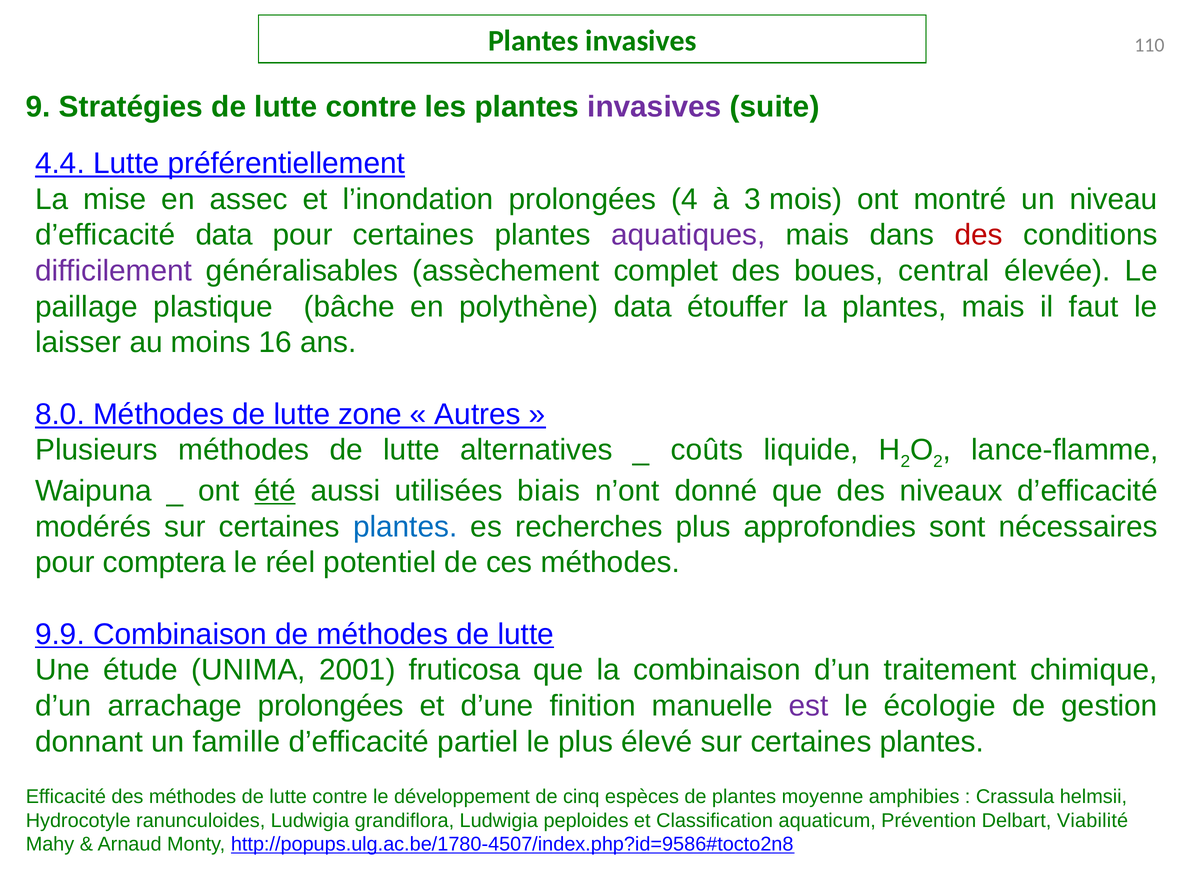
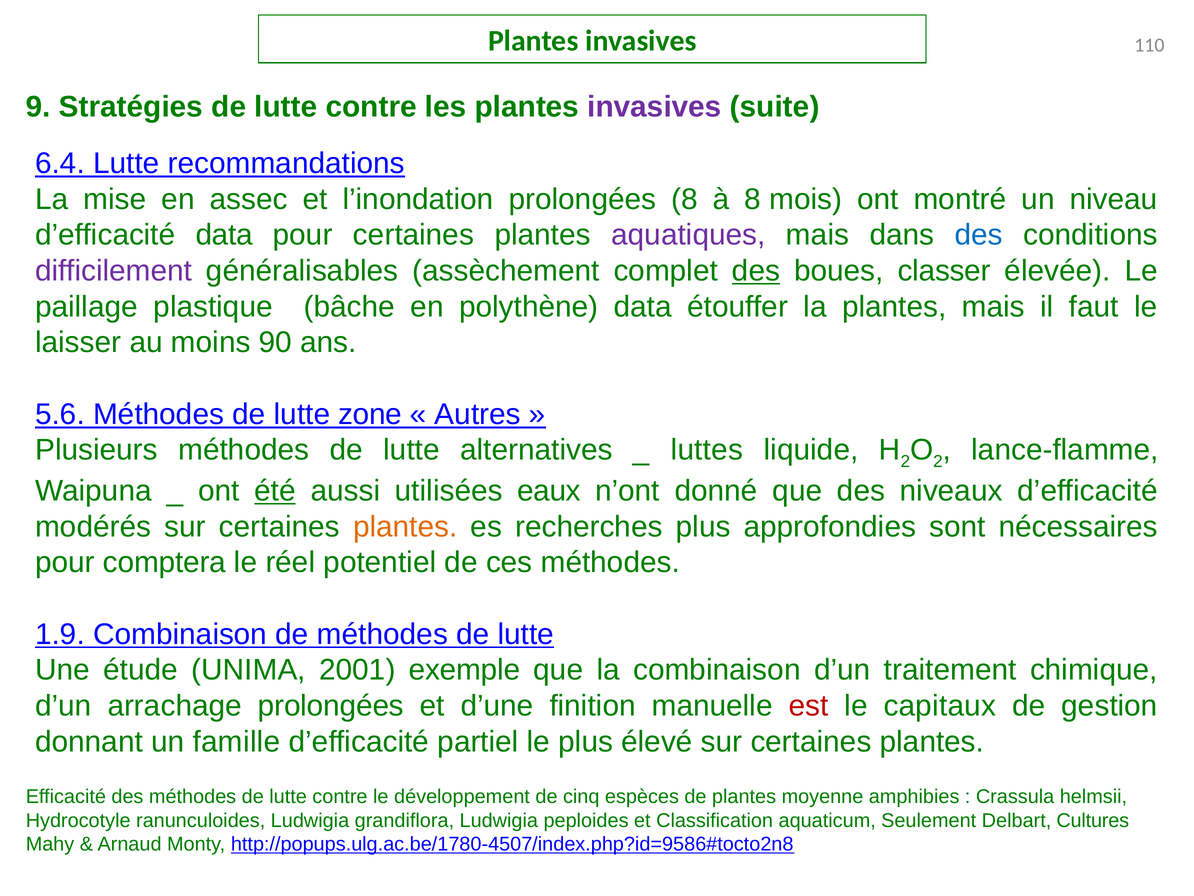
4.4: 4.4 -> 6.4
préférentiellement: préférentiellement -> recommandations
prolongées 4: 4 -> 8
à 3: 3 -> 8
des at (979, 235) colour: red -> blue
des at (756, 271) underline: none -> present
central: central -> classer
16: 16 -> 90
8.0: 8.0 -> 5.6
coûts: coûts -> luttes
biais: biais -> eaux
plantes at (405, 526) colour: blue -> orange
9.9: 9.9 -> 1.9
fruticosa: fruticosa -> exemple
est colour: purple -> red
écologie: écologie -> capitaux
Prévention: Prévention -> Seulement
Viabilité: Viabilité -> Cultures
